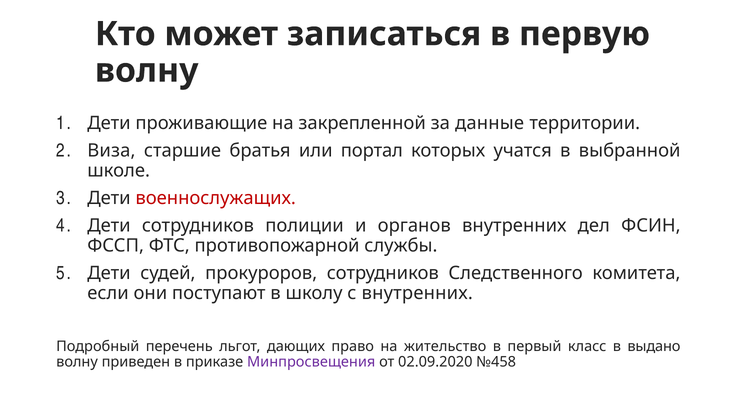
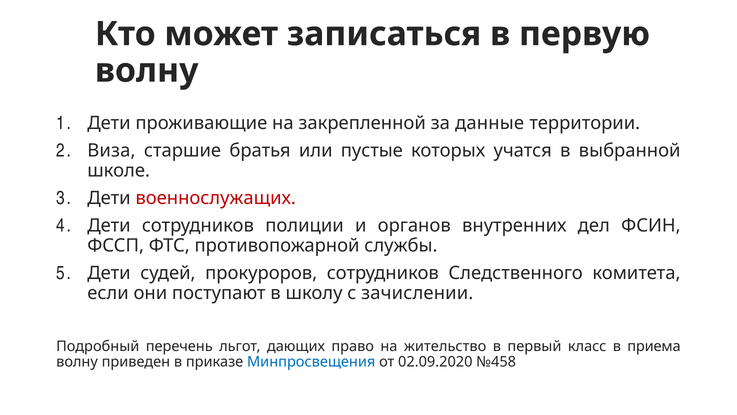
портал: портал -> пустые
с внутренних: внутренних -> зачислении
выдано: выдано -> приема
Минпросвещения colour: purple -> blue
